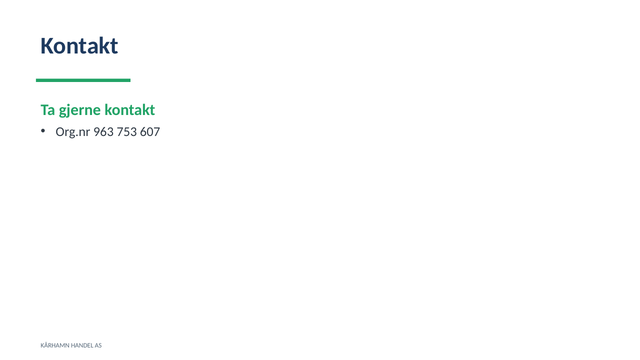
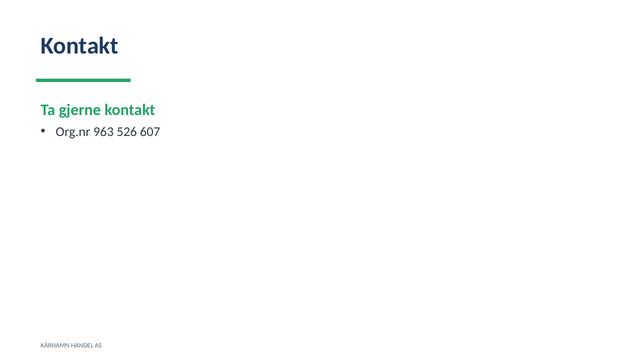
753: 753 -> 526
